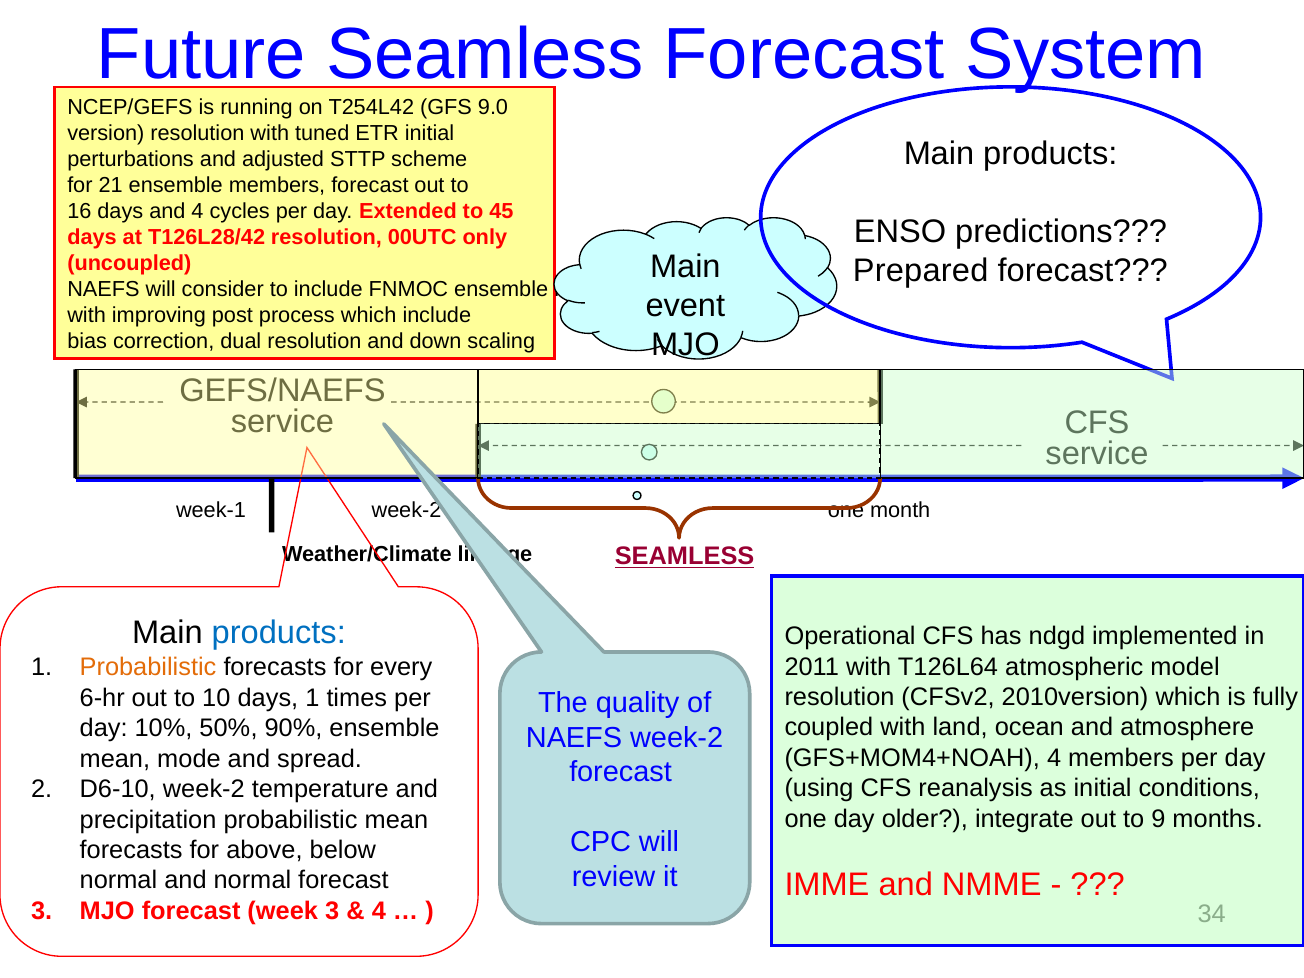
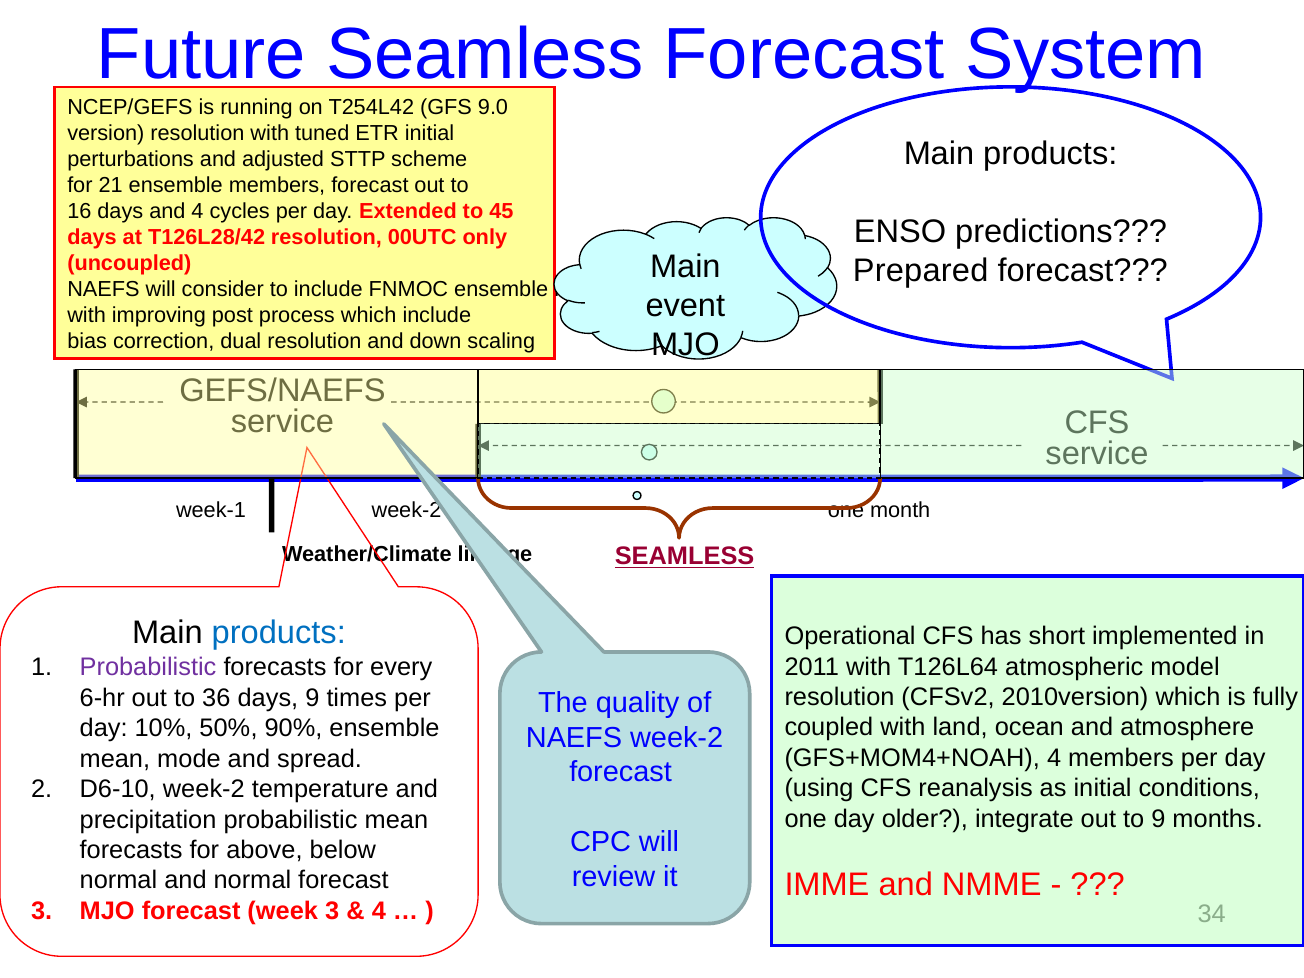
ndgd: ndgd -> short
Probabilistic at (148, 667) colour: orange -> purple
10: 10 -> 36
days 1: 1 -> 9
